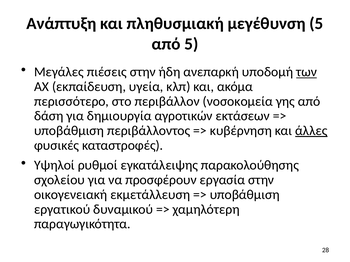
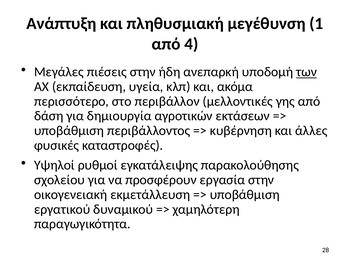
μεγέθυνση 5: 5 -> 1
από 5: 5 -> 4
νοσοκομεία: νοσοκομεία -> μελλοντικές
άλλες underline: present -> none
